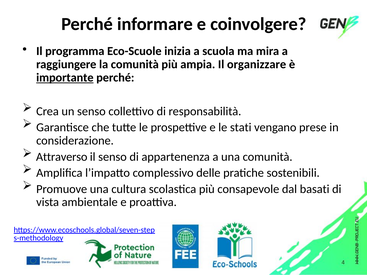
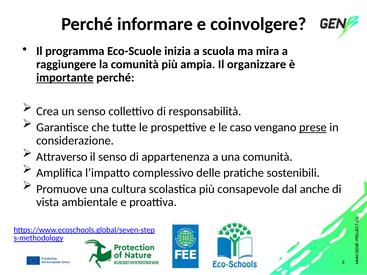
stati: stati -> caso
prese underline: none -> present
basati: basati -> anche
